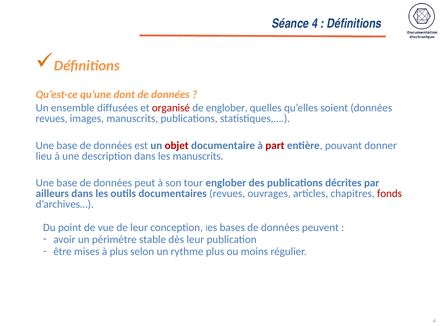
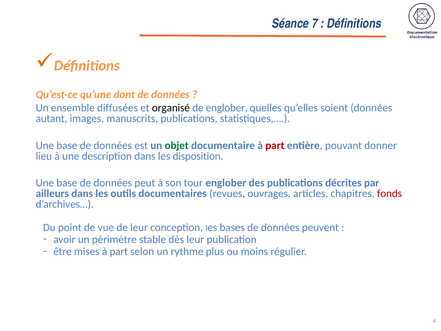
Séance 4: 4 -> 7
organisé colour: red -> black
revues at (52, 118): revues -> autant
objet colour: red -> green
les manuscrits: manuscrits -> disposition
mises à plus: plus -> part
